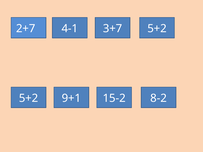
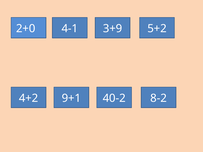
2+7: 2+7 -> 2+0
3+7: 3+7 -> 3+9
5+2 at (29, 98): 5+2 -> 4+2
15-2: 15-2 -> 40-2
